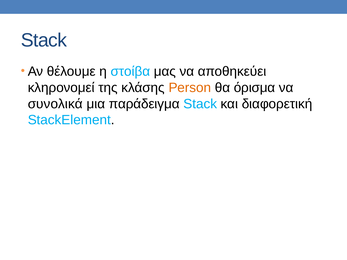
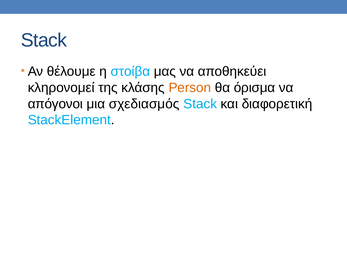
συνολικά: συνολικά -> απόγονοι
παράδειγμα: παράδειγμα -> σχεδιασμός
